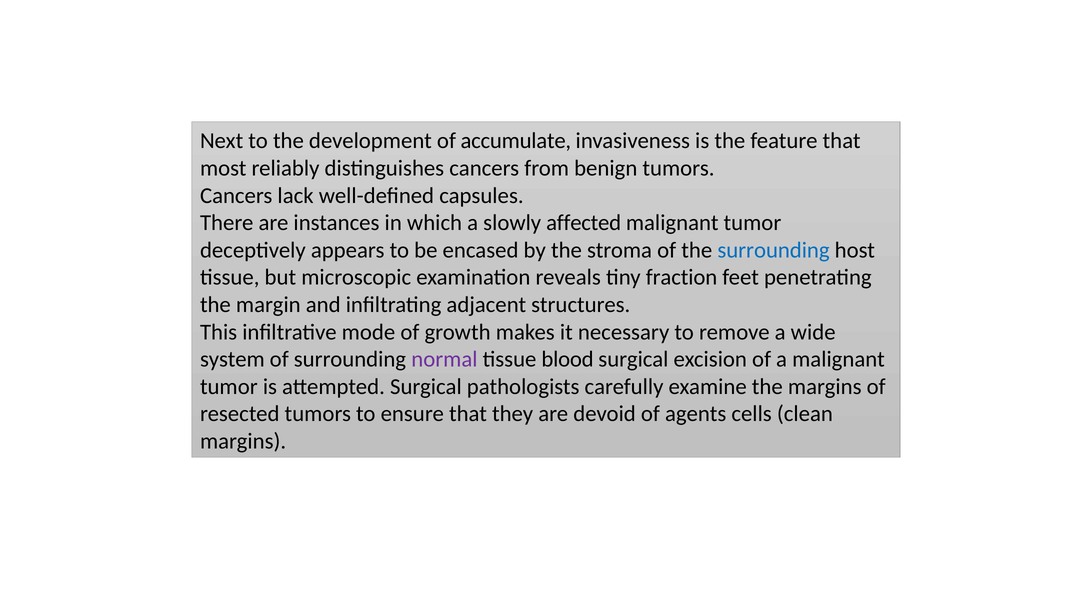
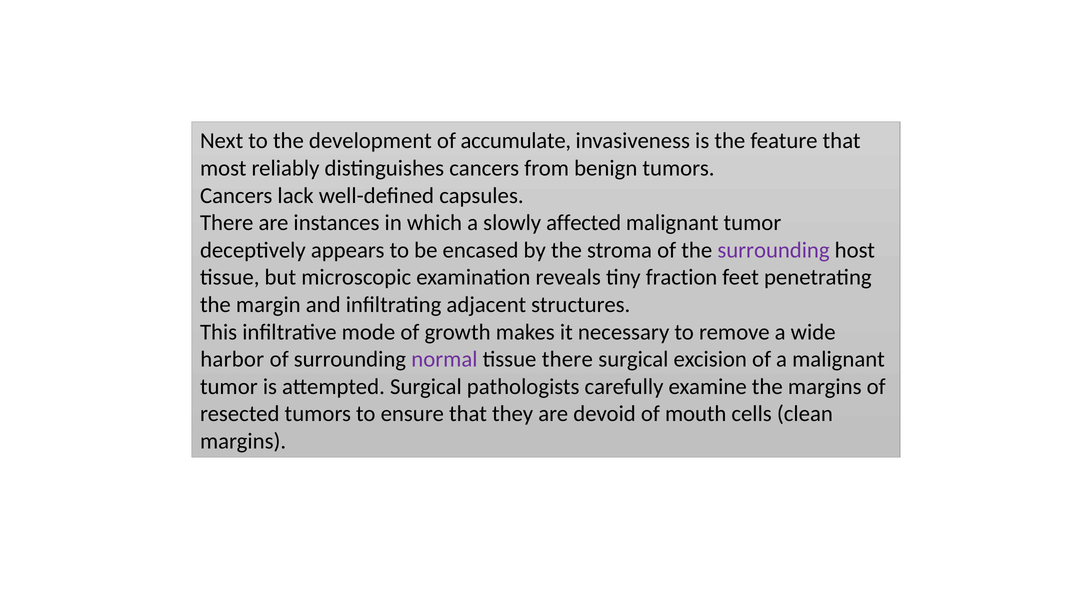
surrounding at (774, 250) colour: blue -> purple
system: system -> harbor
tissue blood: blood -> there
agents: agents -> mouth
